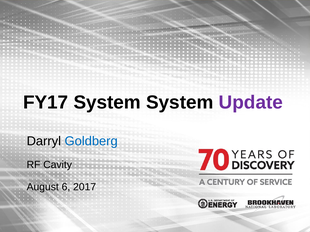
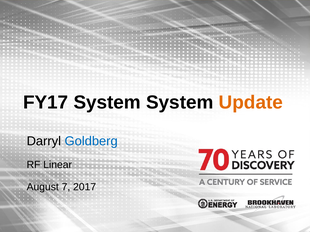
Update colour: purple -> orange
Cavity: Cavity -> Linear
6: 6 -> 7
